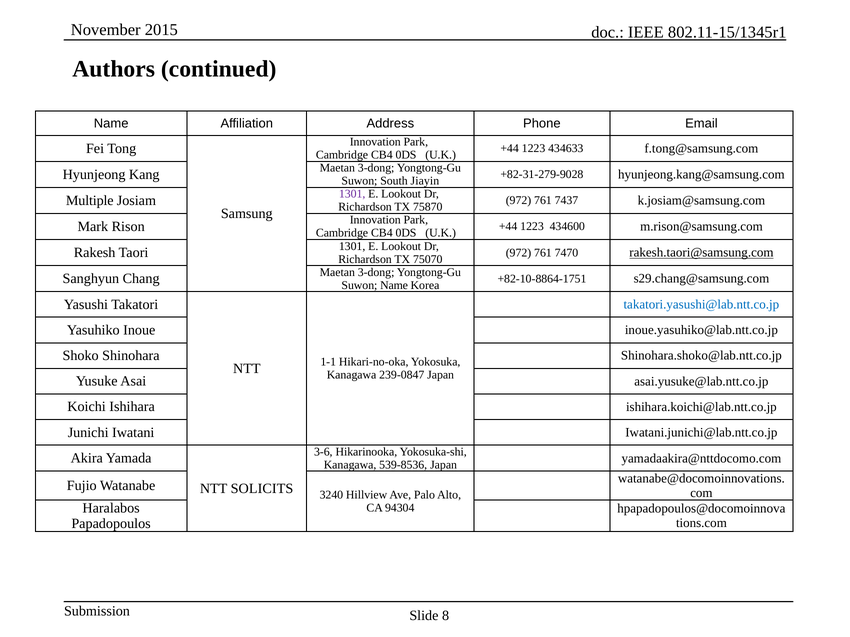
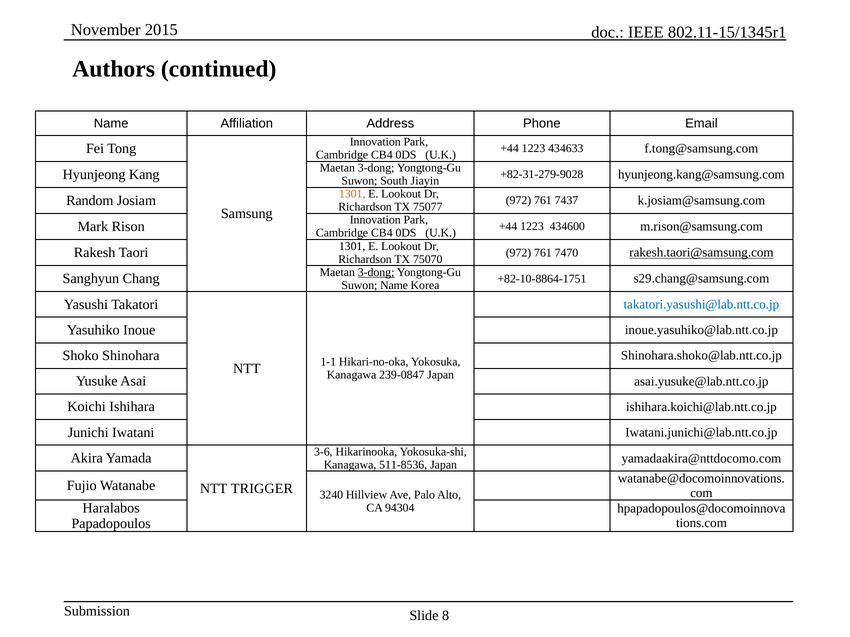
Multiple: Multiple -> Random
1301 at (352, 194) colour: purple -> orange
75870: 75870 -> 75077
3-dong at (376, 272) underline: none -> present
539-8536: 539-8536 -> 511-8536
SOLICITS: SOLICITS -> TRIGGER
